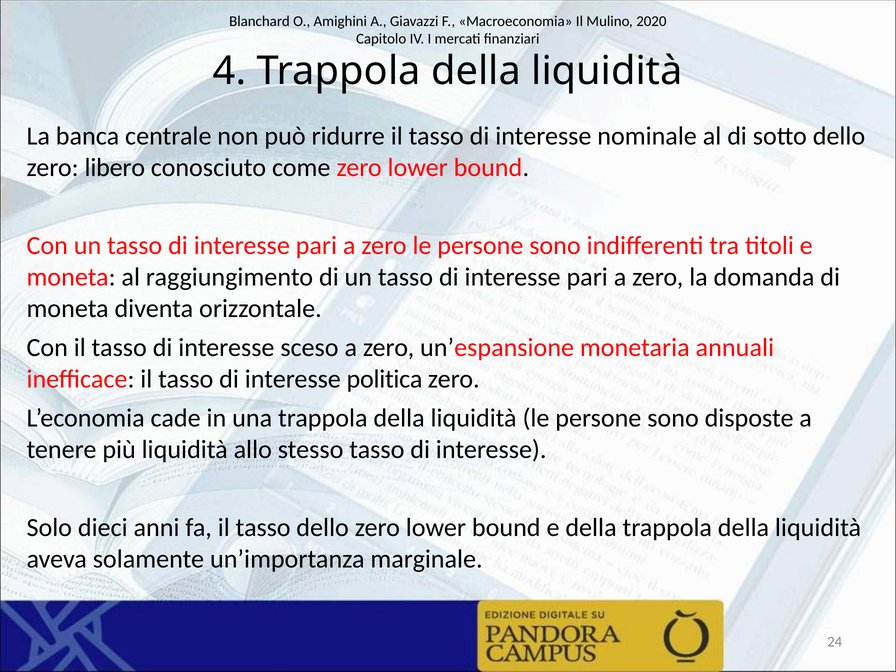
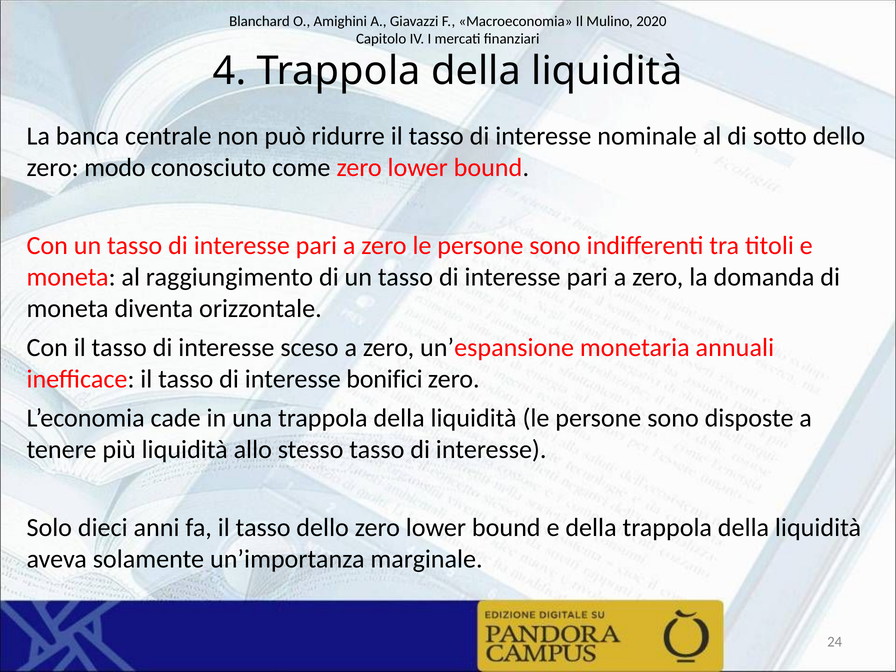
libero: libero -> modo
politica: politica -> bonifici
